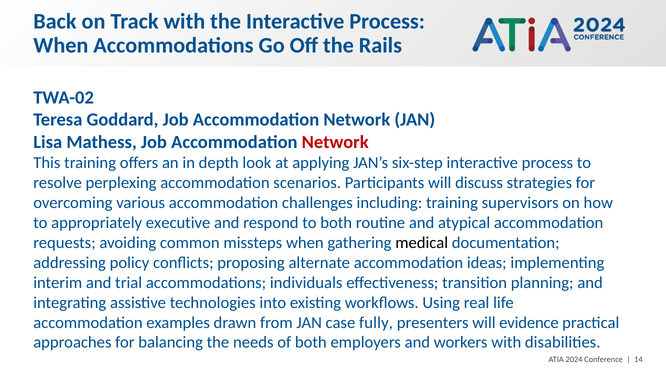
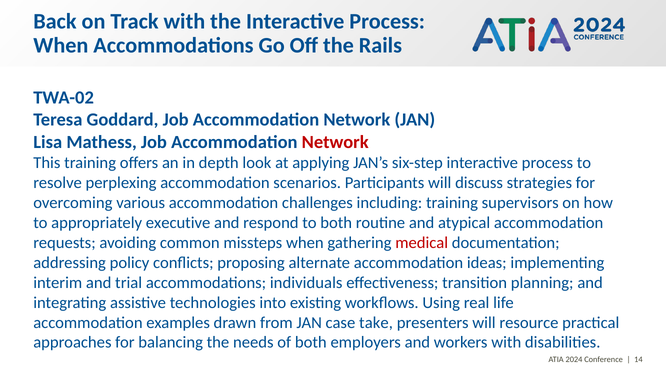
medical colour: black -> red
fully: fully -> take
evidence: evidence -> resource
